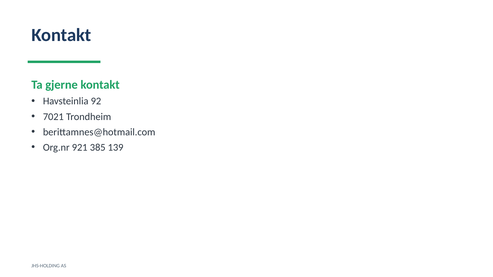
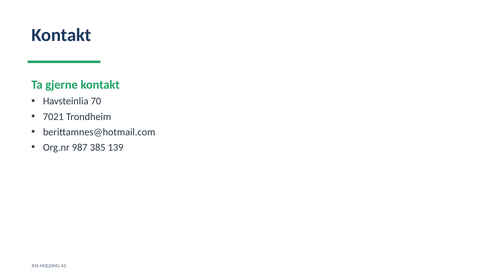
92: 92 -> 70
921: 921 -> 987
